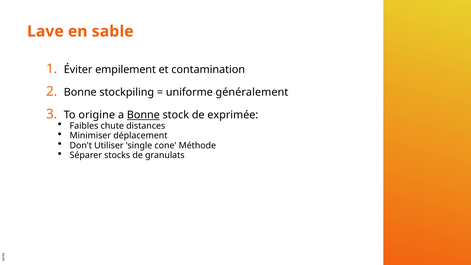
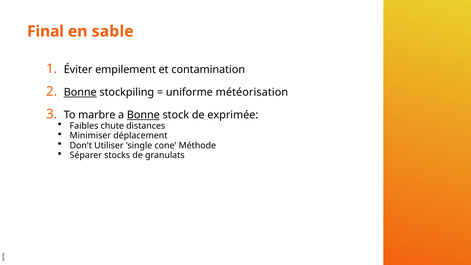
Lave: Lave -> Final
Bonne at (80, 92) underline: none -> present
généralement: généralement -> météorisation
origine: origine -> marbre
